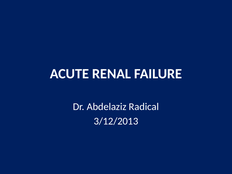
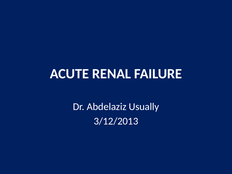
Radical: Radical -> Usually
